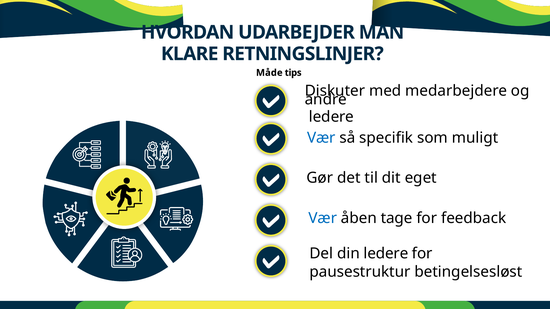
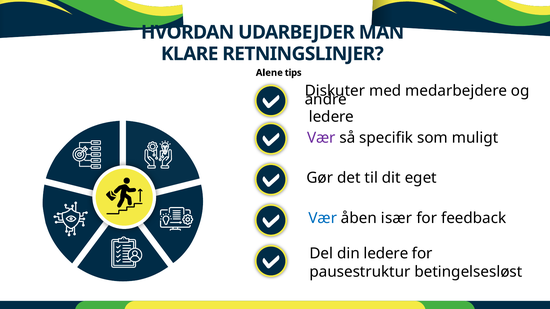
Måde: Måde -> Alene
Vær at (321, 138) colour: blue -> purple
tage: tage -> især
